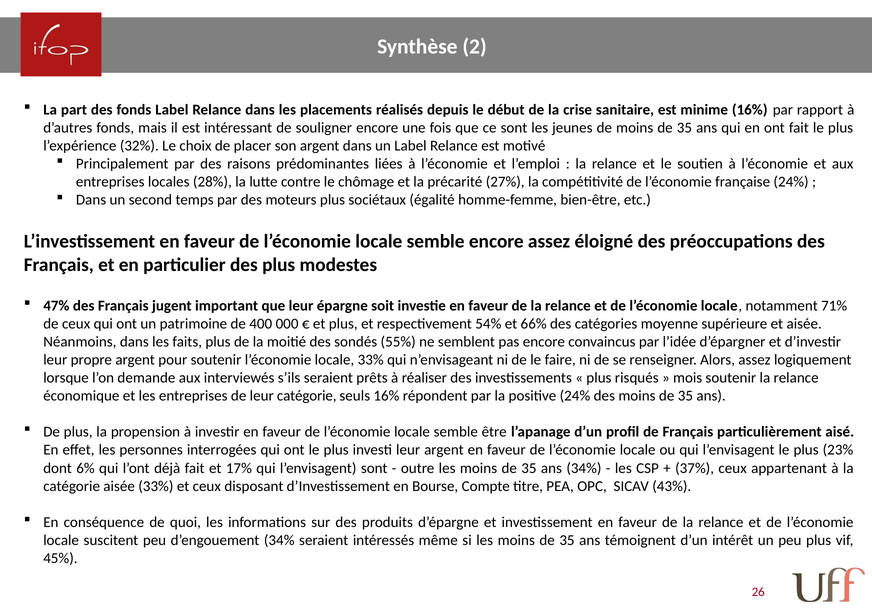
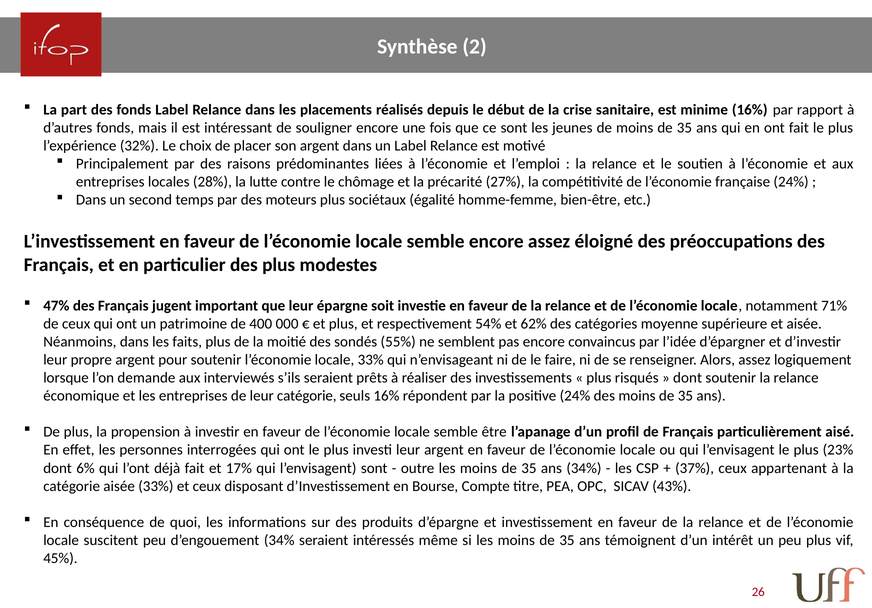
66%: 66% -> 62%
mois at (688, 378): mois -> dont
